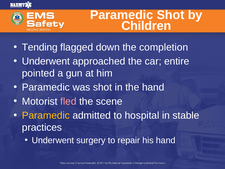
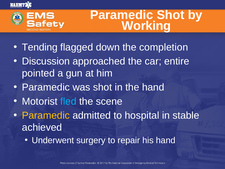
Children: Children -> Working
Underwent at (46, 61): Underwent -> Discussion
fled colour: pink -> light blue
practices: practices -> achieved
